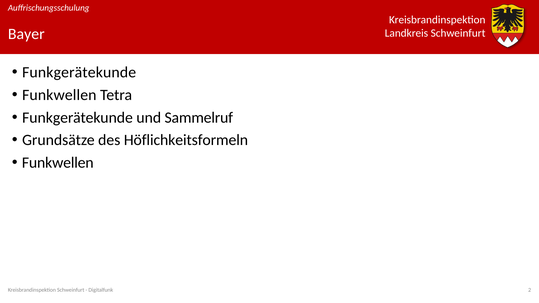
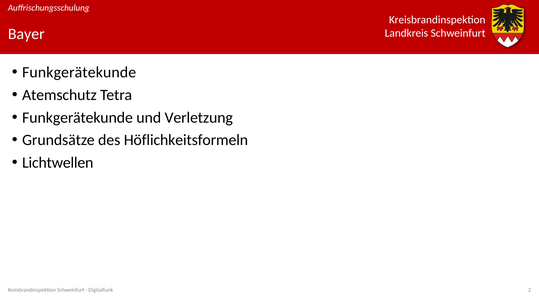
Funkwellen at (59, 95): Funkwellen -> Atemschutz
Sammelruf: Sammelruf -> Verletzung
Funkwellen at (58, 163): Funkwellen -> Lichtwellen
